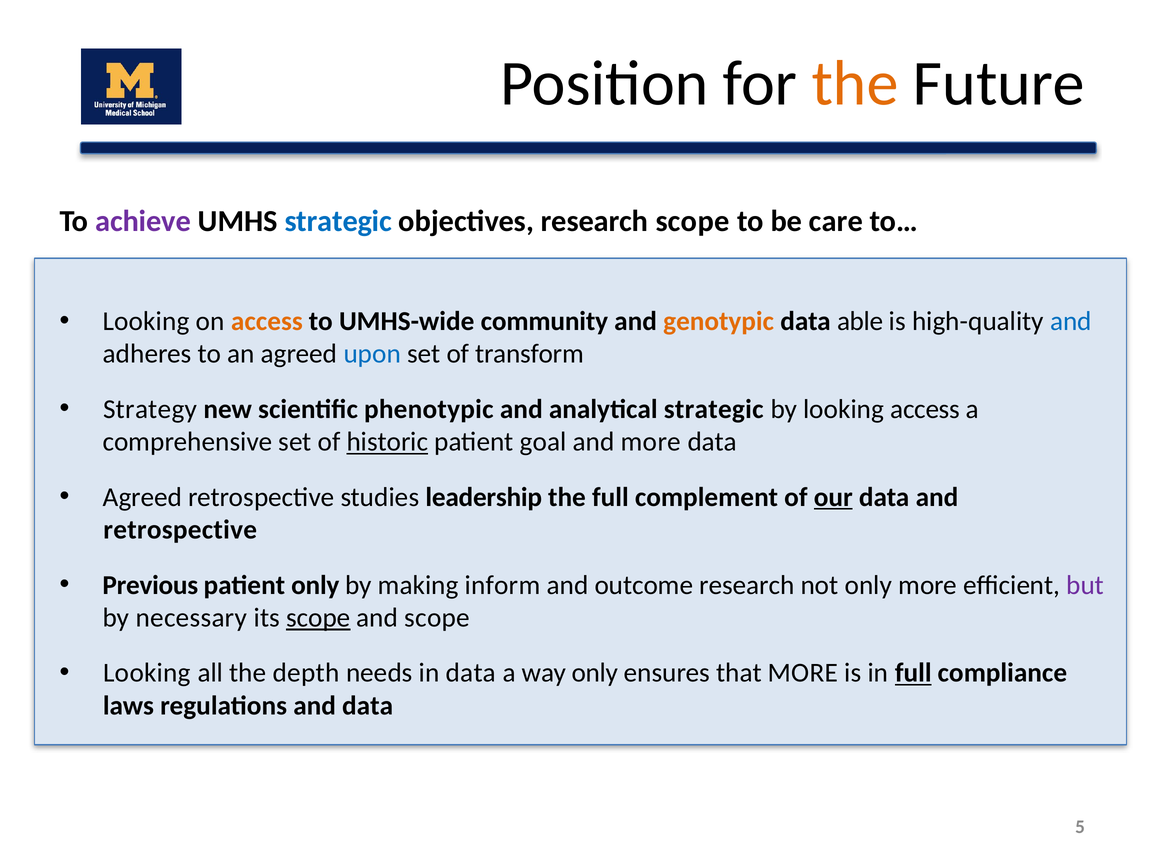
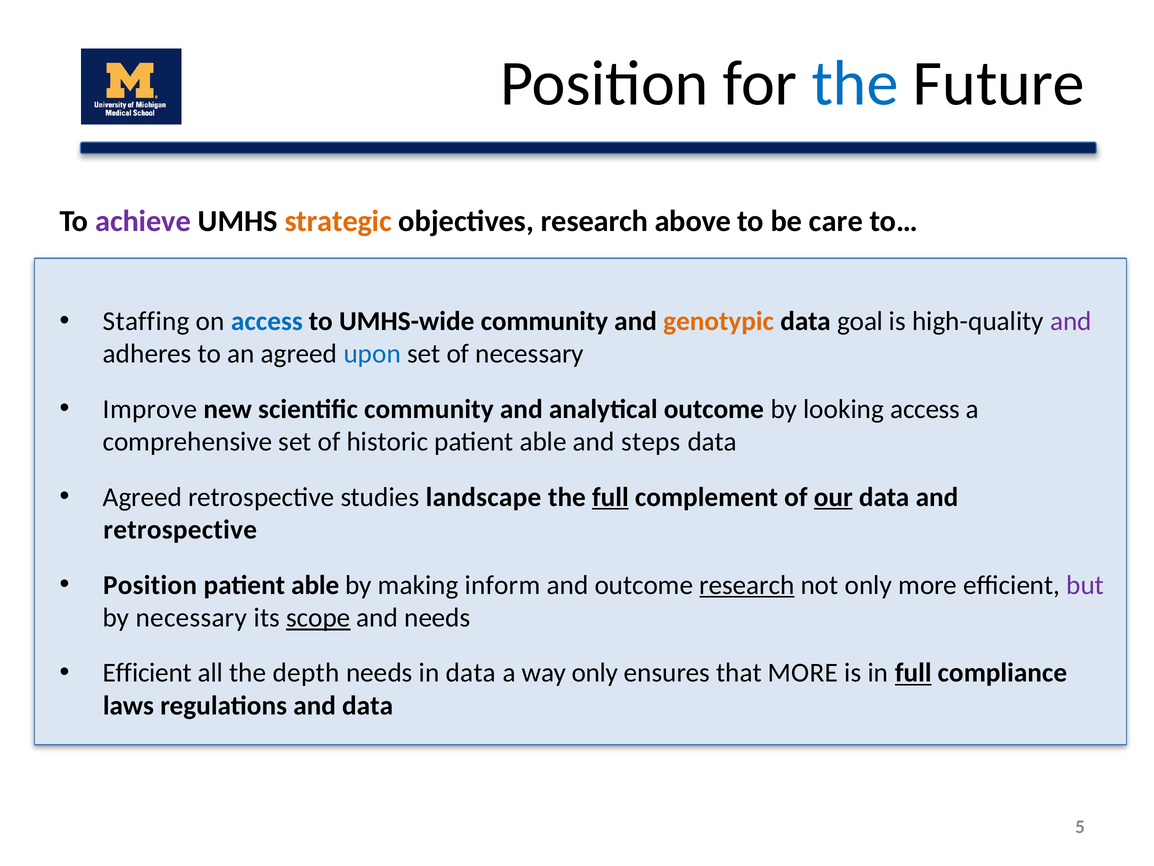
the at (855, 83) colour: orange -> blue
strategic at (338, 221) colour: blue -> orange
research scope: scope -> above
Looking at (146, 321): Looking -> Staffing
access at (267, 321) colour: orange -> blue
able: able -> goal
and at (1071, 321) colour: blue -> purple
of transform: transform -> necessary
Strategy: Strategy -> Improve
scientific phenotypic: phenotypic -> community
analytical strategic: strategic -> outcome
historic underline: present -> none
goal at (543, 442): goal -> able
and more: more -> steps
leadership: leadership -> landscape
full at (610, 497) underline: none -> present
Previous at (150, 585): Previous -> Position
only at (315, 585): only -> able
research at (747, 585) underline: none -> present
and scope: scope -> needs
Looking at (147, 673): Looking -> Efficient
